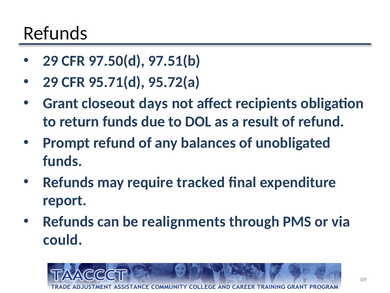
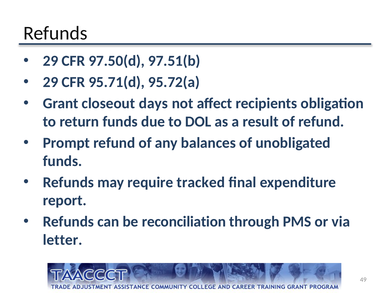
realignments: realignments -> reconciliation
could: could -> letter
